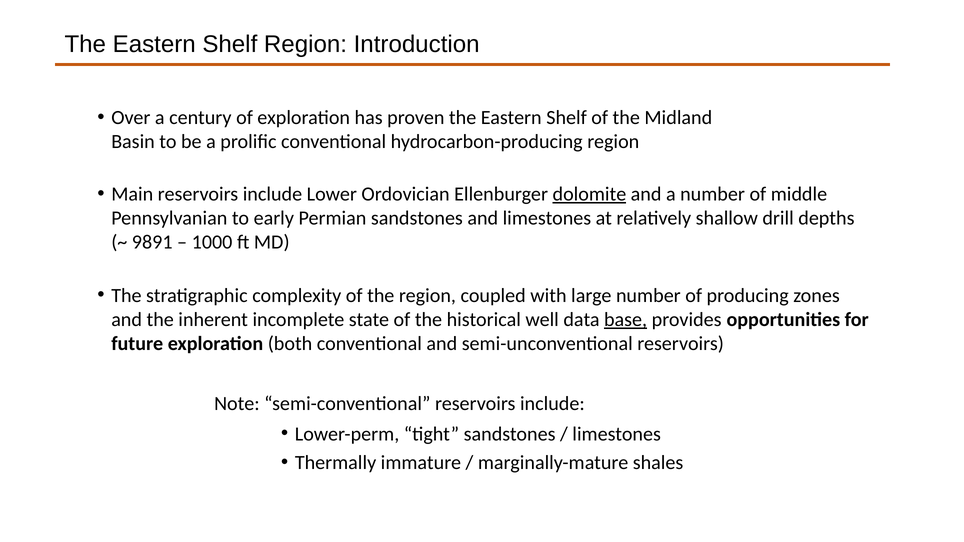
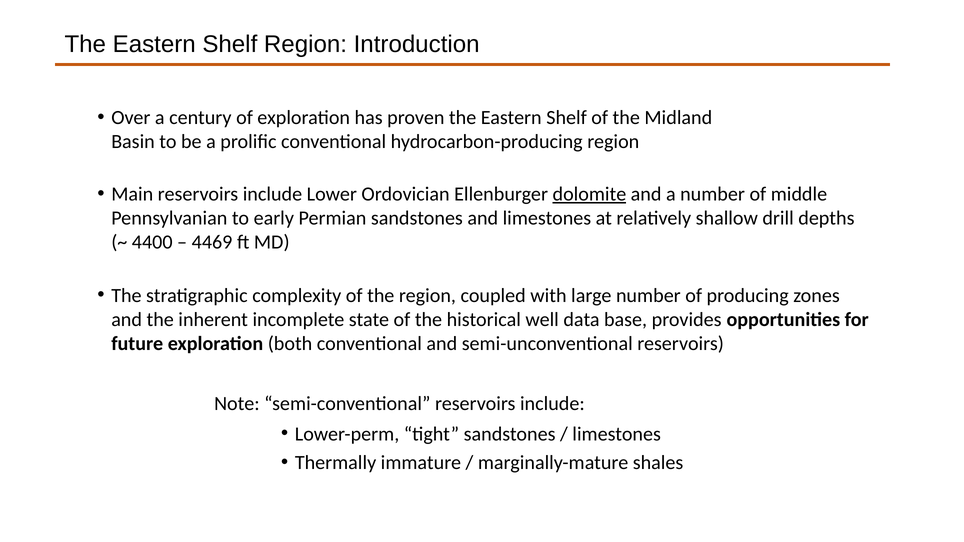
9891: 9891 -> 4400
1000: 1000 -> 4469
base underline: present -> none
